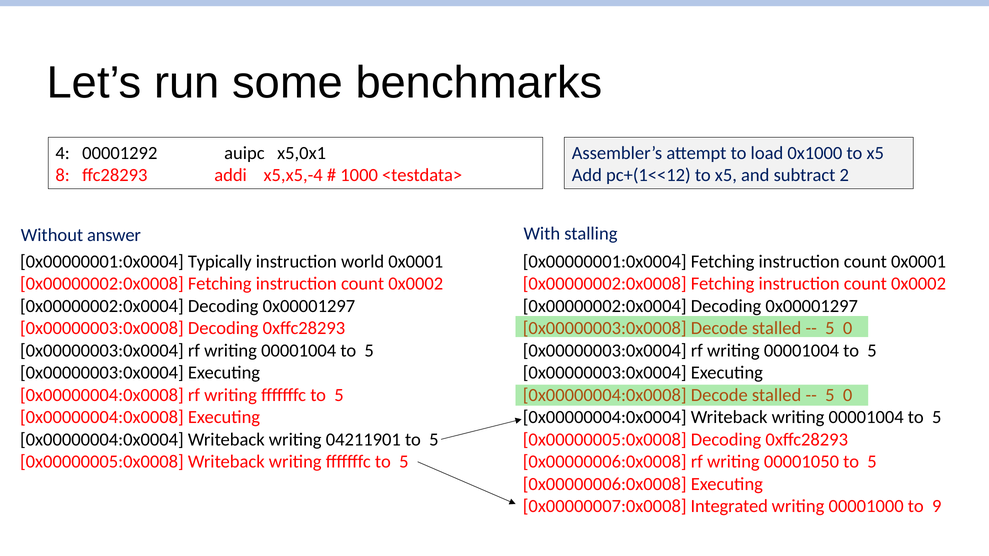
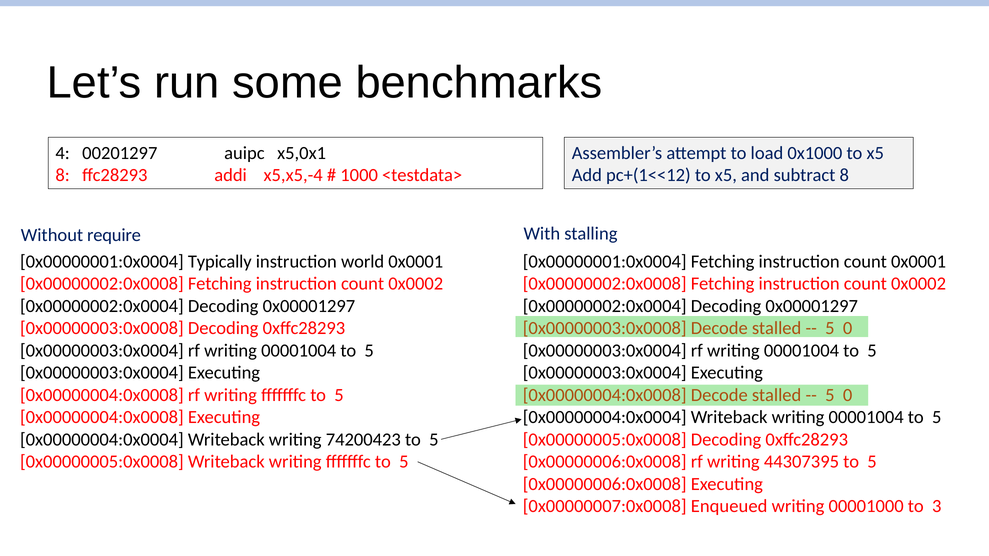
00001292: 00001292 -> 00201297
subtract 2: 2 -> 8
answer: answer -> require
04211901: 04211901 -> 74200423
00001050: 00001050 -> 44307395
Integrated: Integrated -> Enqueued
9: 9 -> 3
